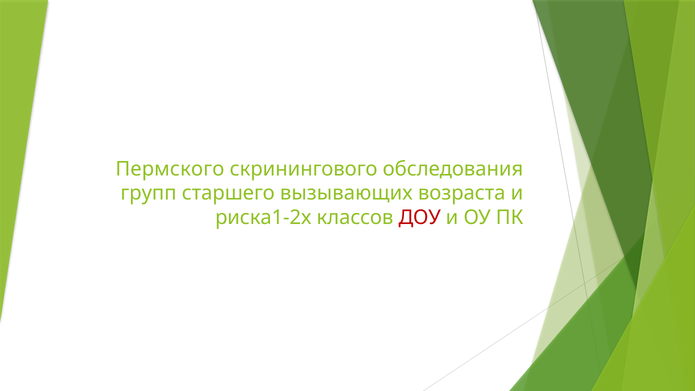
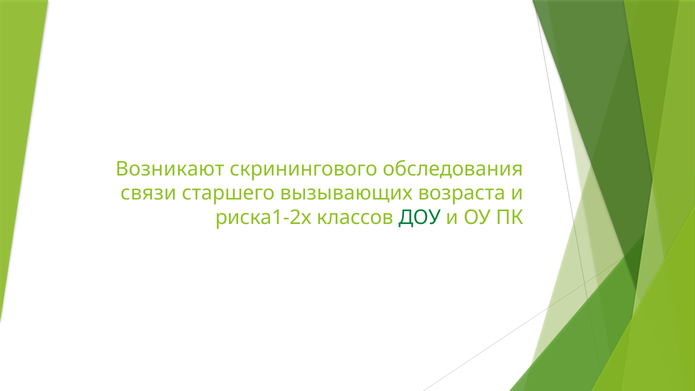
Пермского: Пермского -> Возникают
групп: групп -> связи
ДОУ colour: red -> green
